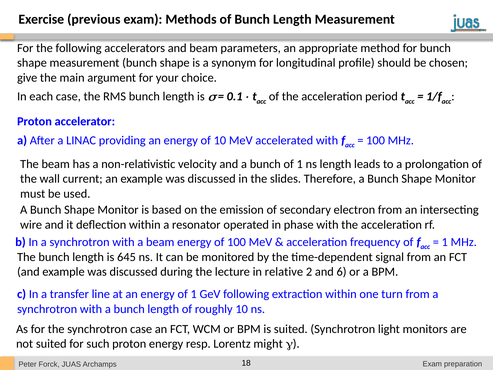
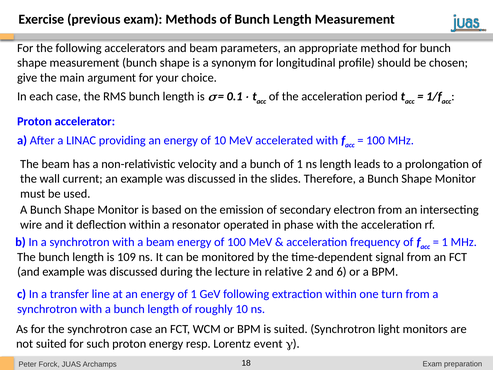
645: 645 -> 109
might: might -> event
